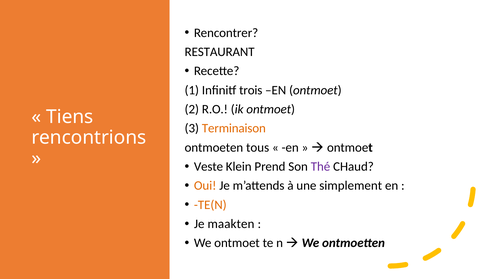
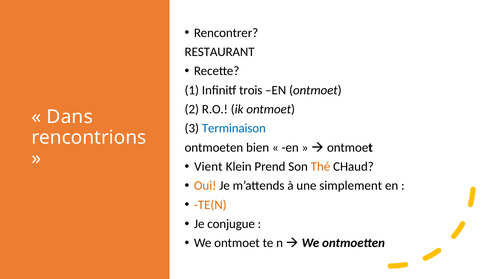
Tiens: Tiens -> Dans
Terminaison colour: orange -> blue
tous: tous -> bien
Veste: Veste -> Vient
Thé colour: purple -> orange
maakten: maakten -> conjugue
